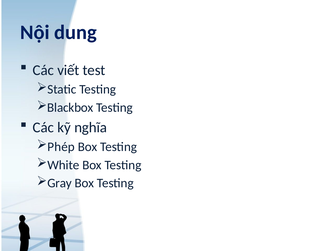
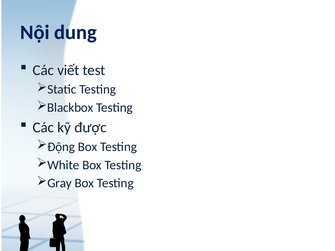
nghĩa: nghĩa -> được
Phép: Phép -> Động
